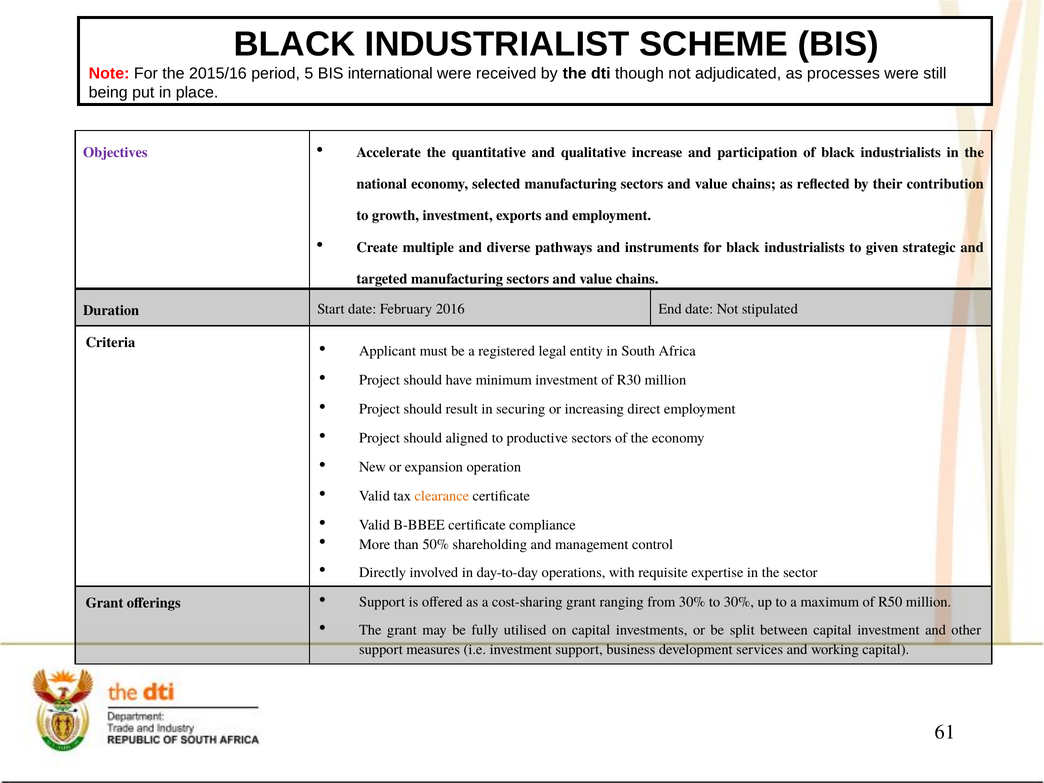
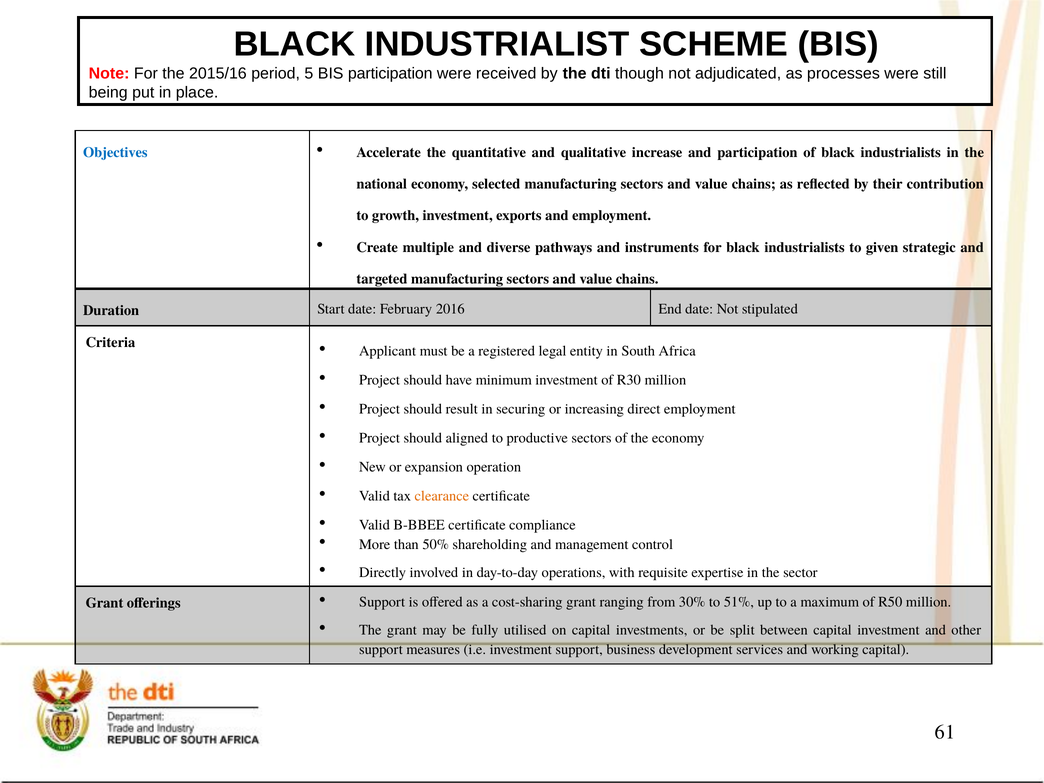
BIS international: international -> participation
Objectives colour: purple -> blue
to 30%: 30% -> 51%
